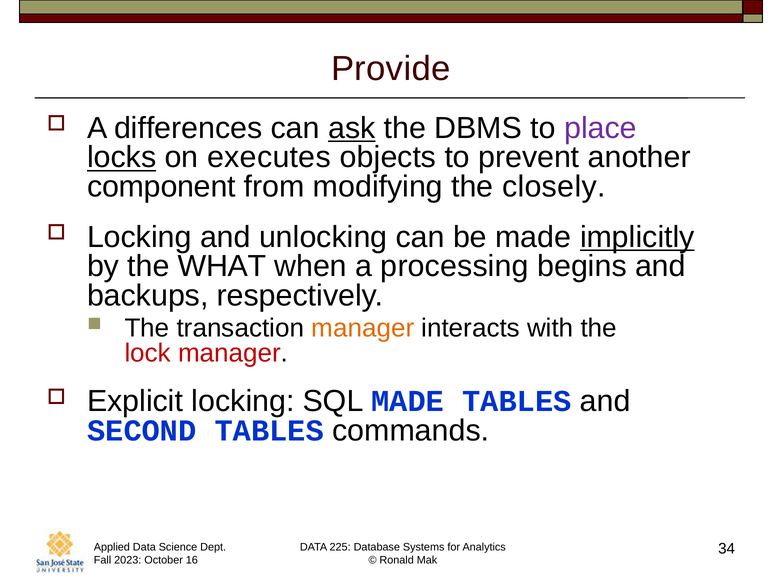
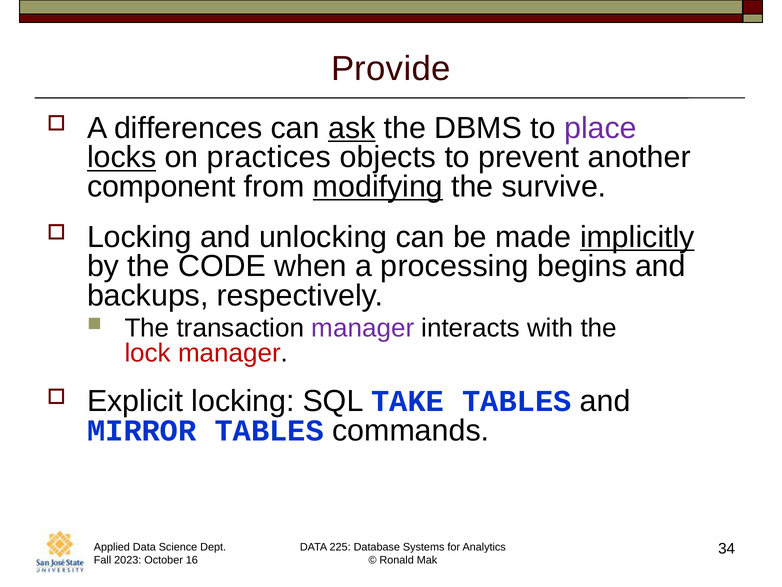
executes: executes -> practices
modifying underline: none -> present
closely: closely -> survive
WHAT: WHAT -> CODE
manager at (363, 328) colour: orange -> purple
SQL MADE: MADE -> TAKE
SECOND: SECOND -> MIRROR
